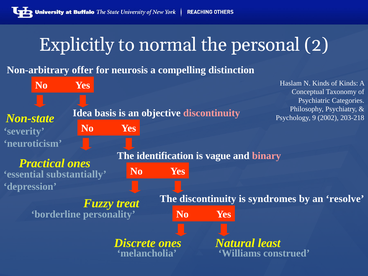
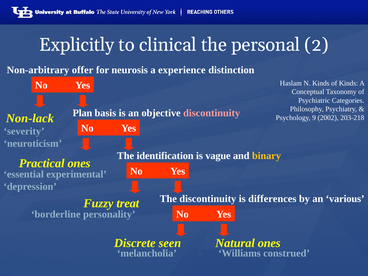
normal: normal -> clinical
compelling: compelling -> experience
Idea: Idea -> Plan
Non-state: Non-state -> Non-lack
binary colour: pink -> yellow
substantially: substantially -> experimental
syndromes: syndromes -> differences
resolve: resolve -> various
Discrete ones: ones -> seen
Natural least: least -> ones
